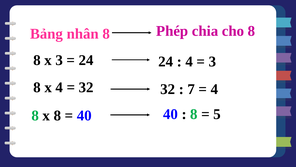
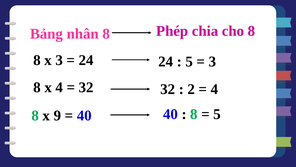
4 at (189, 61): 4 -> 5
7: 7 -> 2
x 8: 8 -> 9
